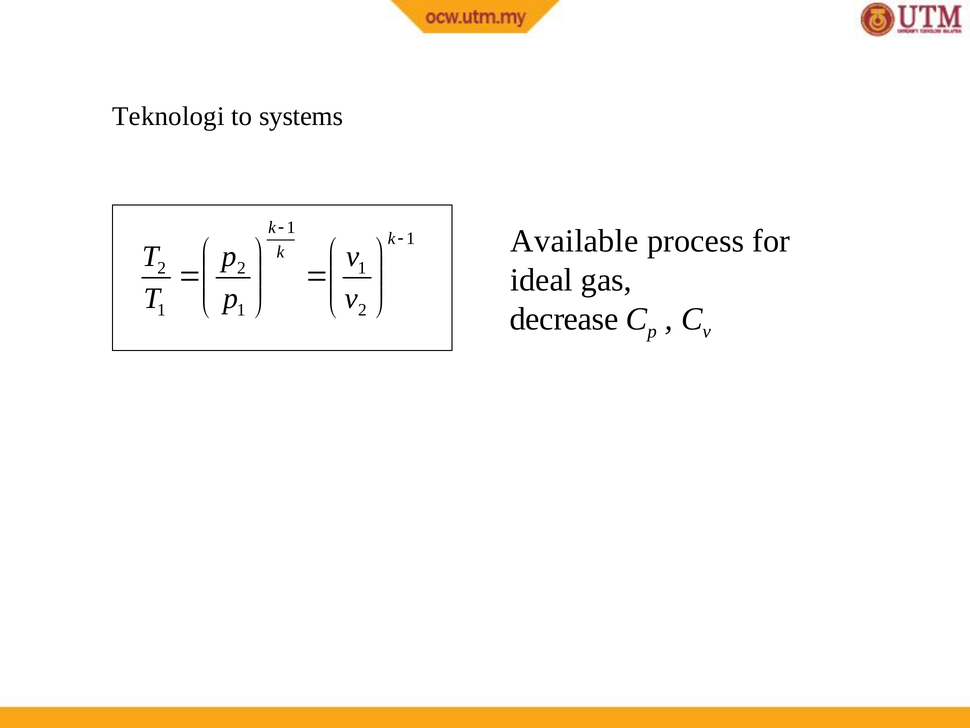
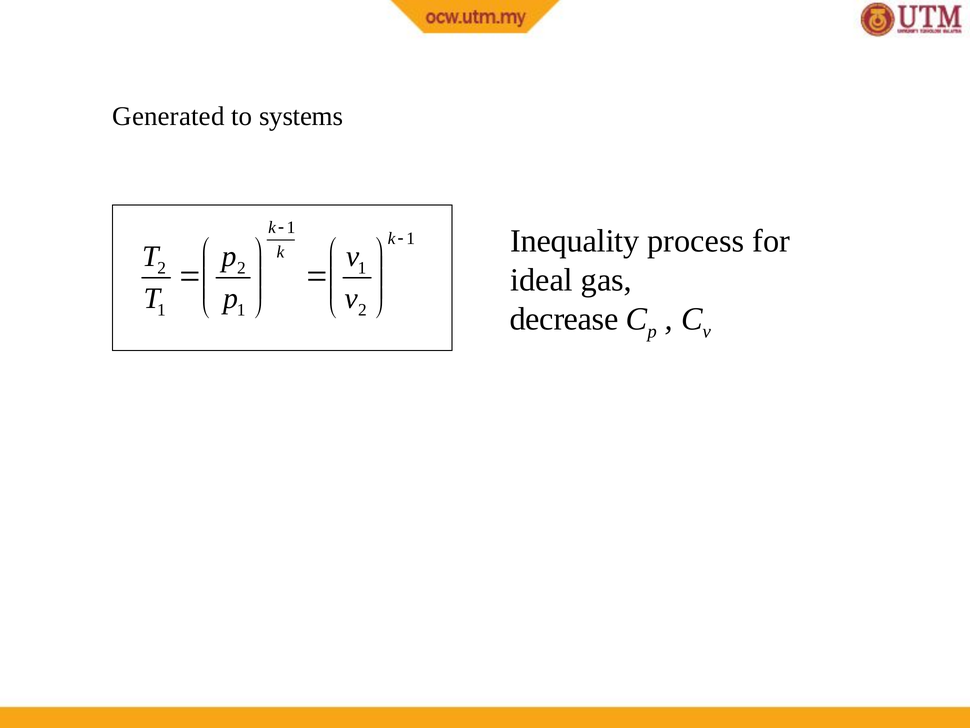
Teknologi: Teknologi -> Generated
Available: Available -> Inequality
